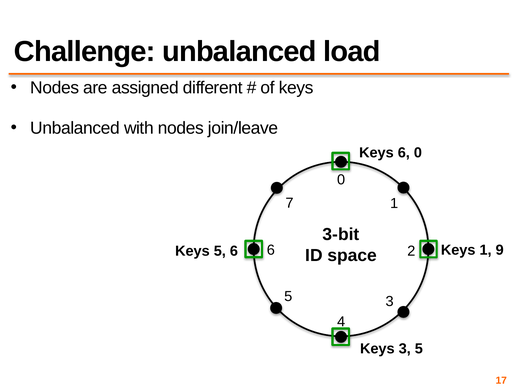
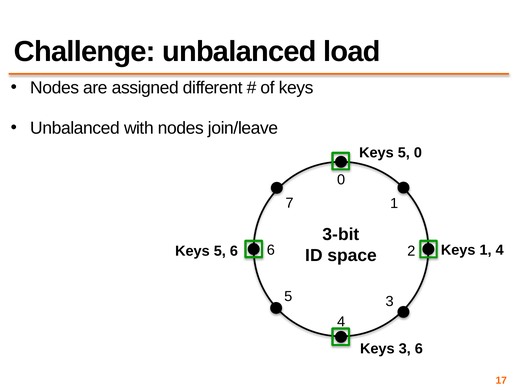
6 at (404, 153): 6 -> 5
1 9: 9 -> 4
3 5: 5 -> 6
